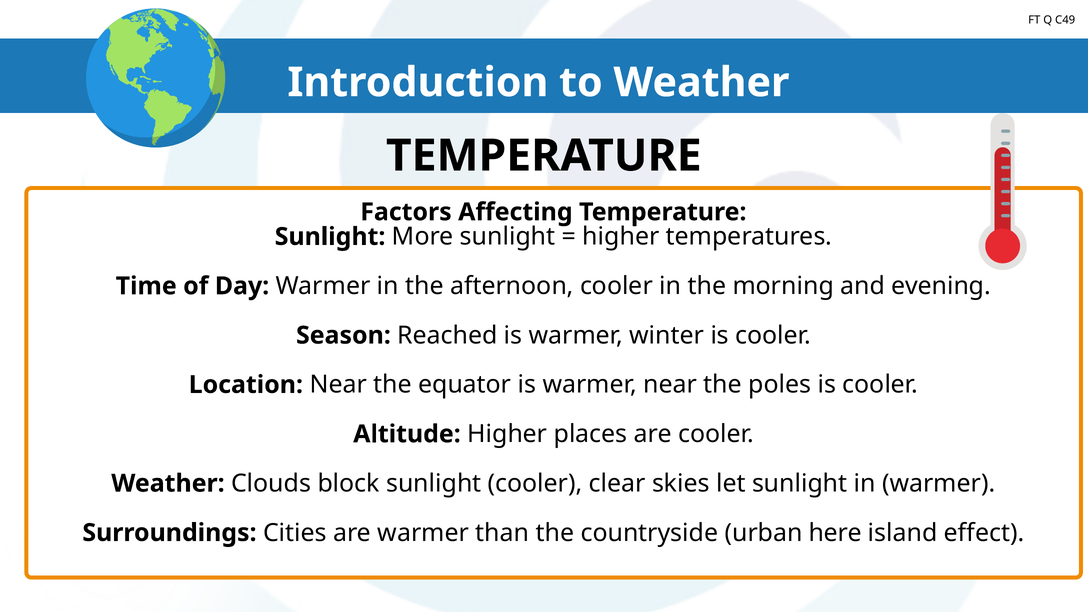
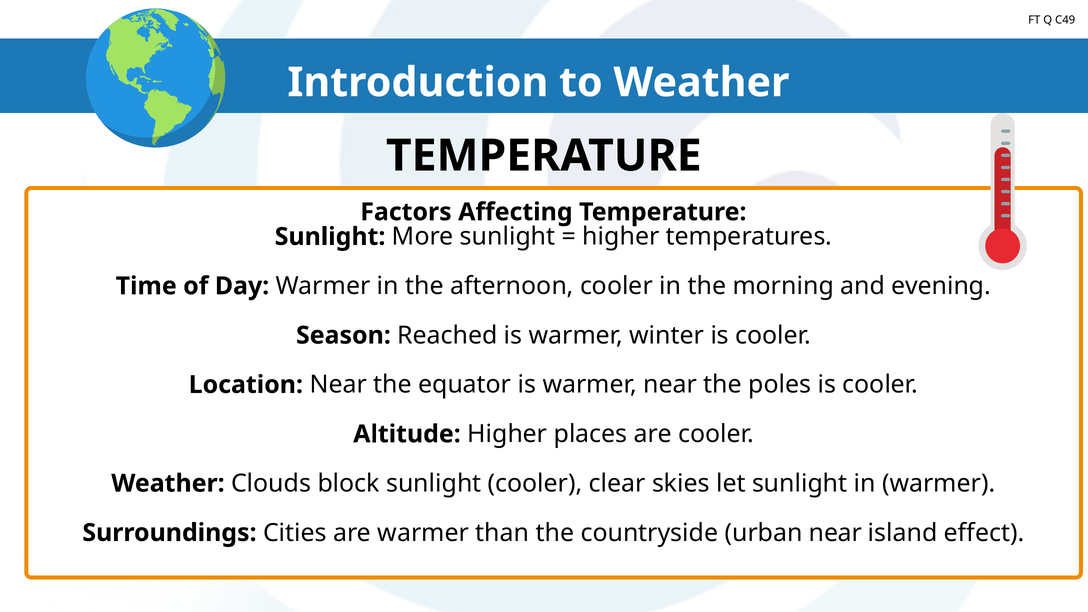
urban here: here -> near
